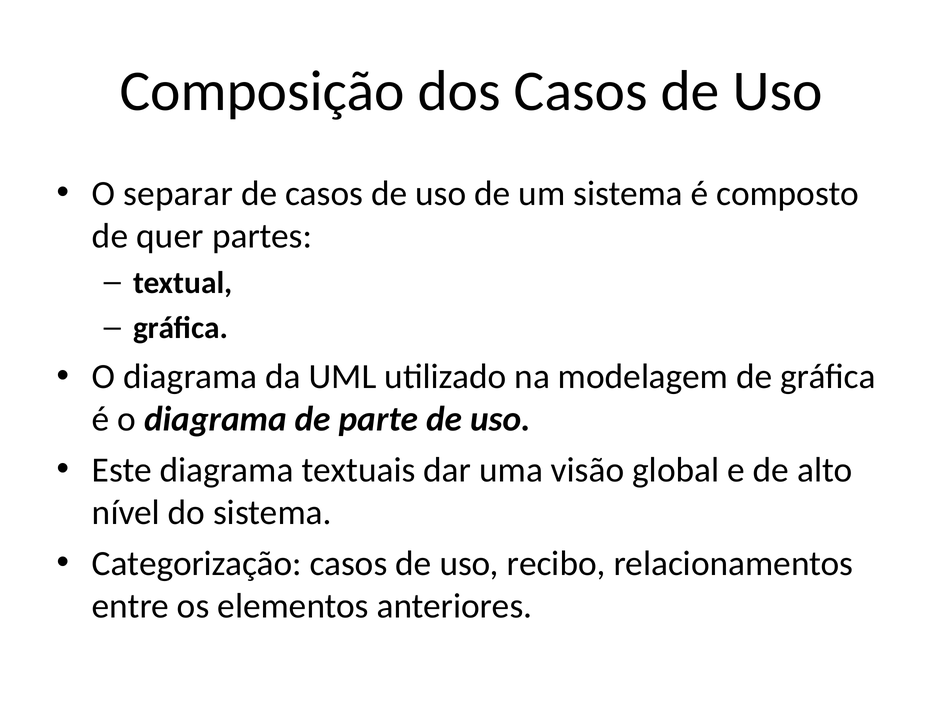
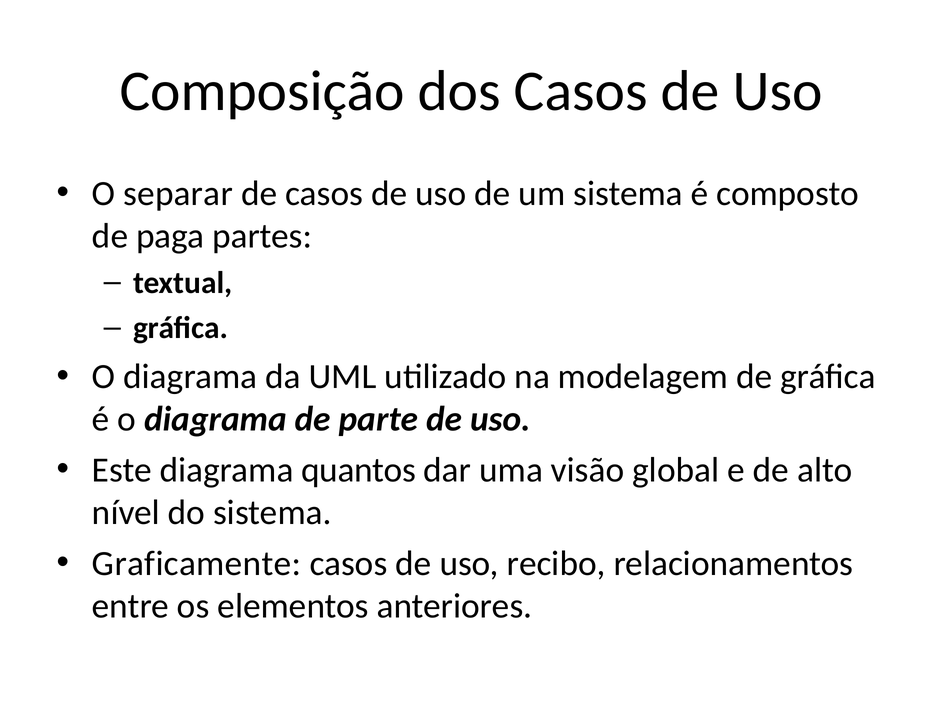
quer: quer -> paga
textuais: textuais -> quantos
Categorização: Categorização -> Graficamente
